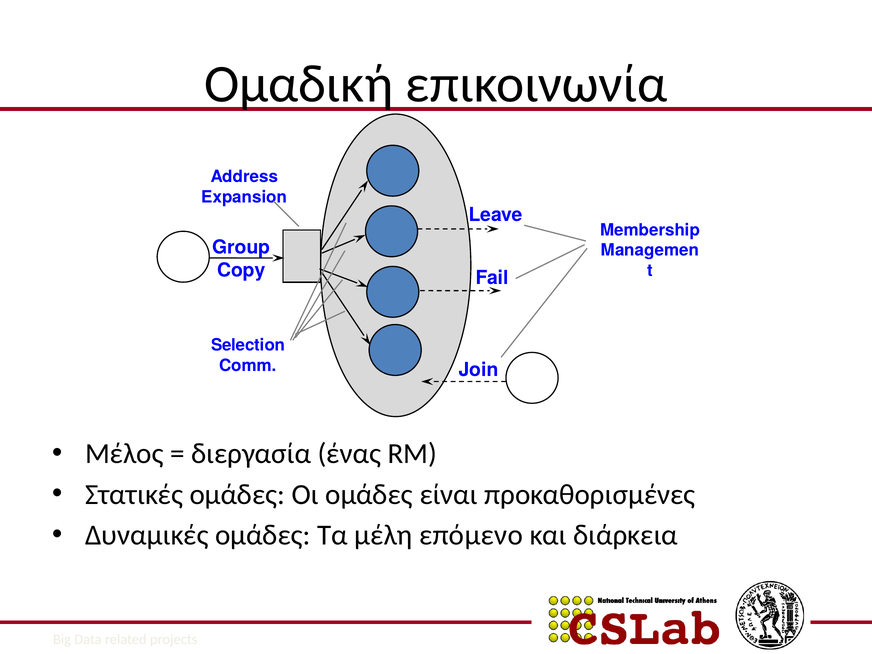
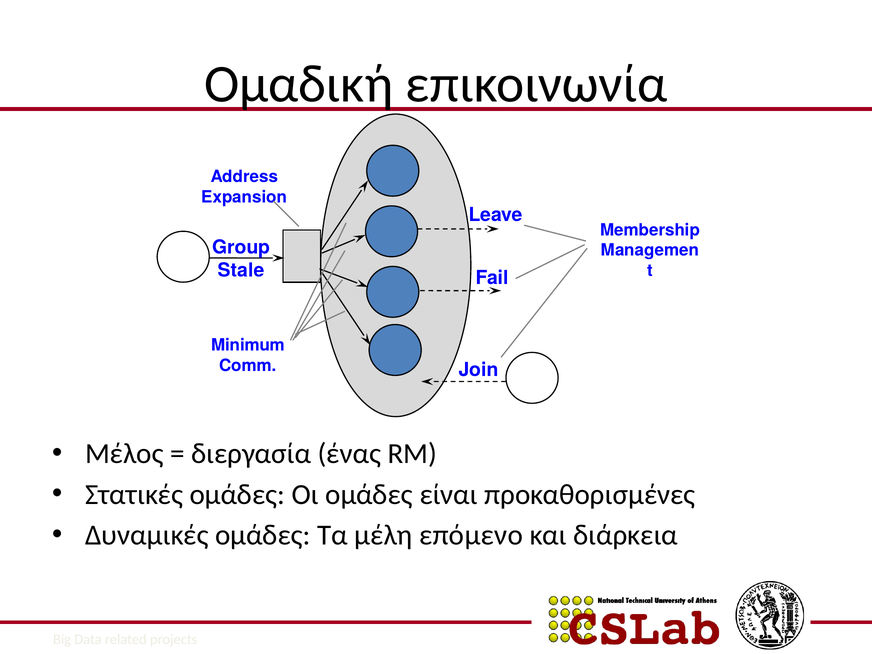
Copy: Copy -> Stale
Selection: Selection -> Minimum
